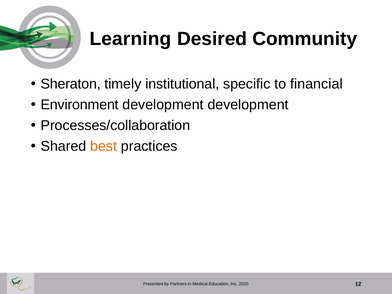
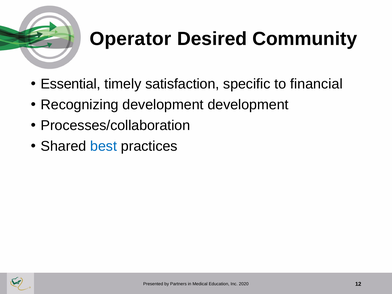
Learning: Learning -> Operator
Sheraton: Sheraton -> Essential
institutional: institutional -> satisfaction
Environment: Environment -> Recognizing
best colour: orange -> blue
